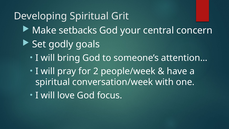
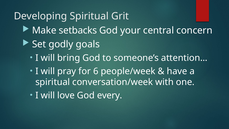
2: 2 -> 6
focus: focus -> every
